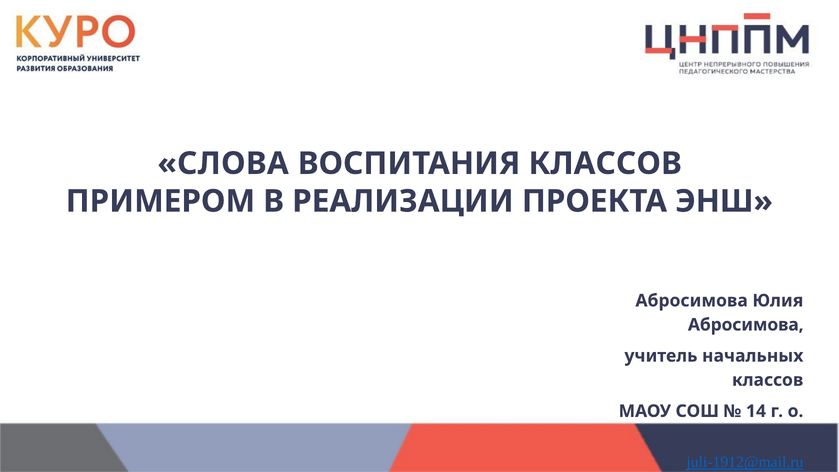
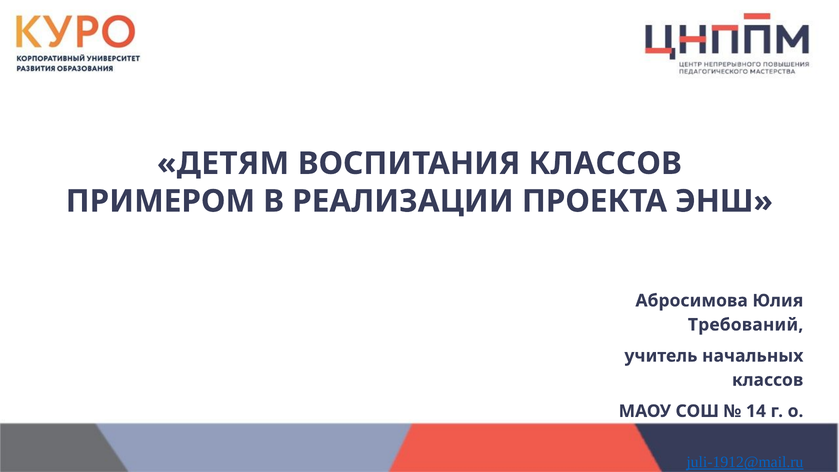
СЛОВА: СЛОВА -> ДЕТЯМ
Абросимова at (746, 325): Абросимова -> Требований
